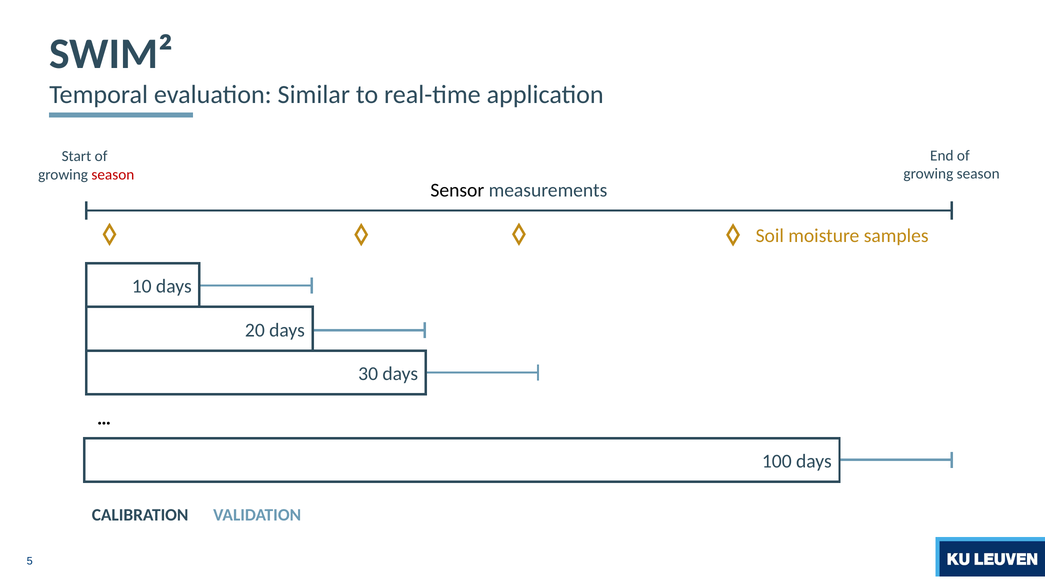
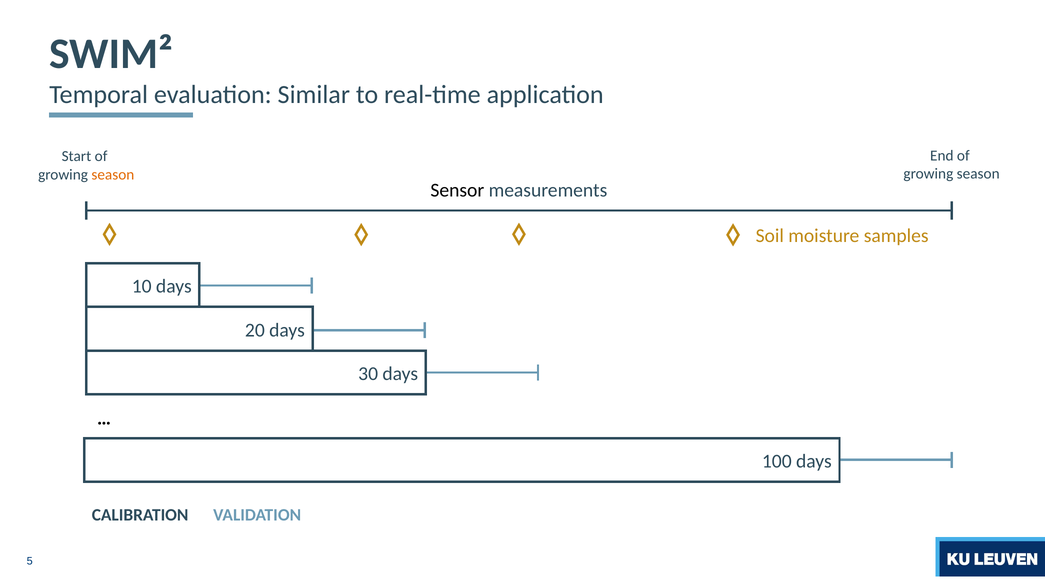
season at (113, 175) colour: red -> orange
